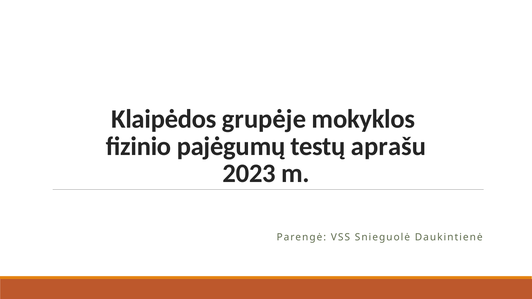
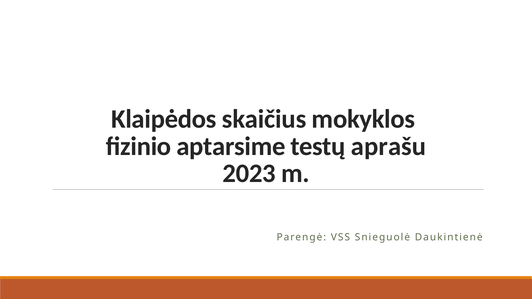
grupėje: grupėje -> skaičius
pajėgumų: pajėgumų -> aptarsime
